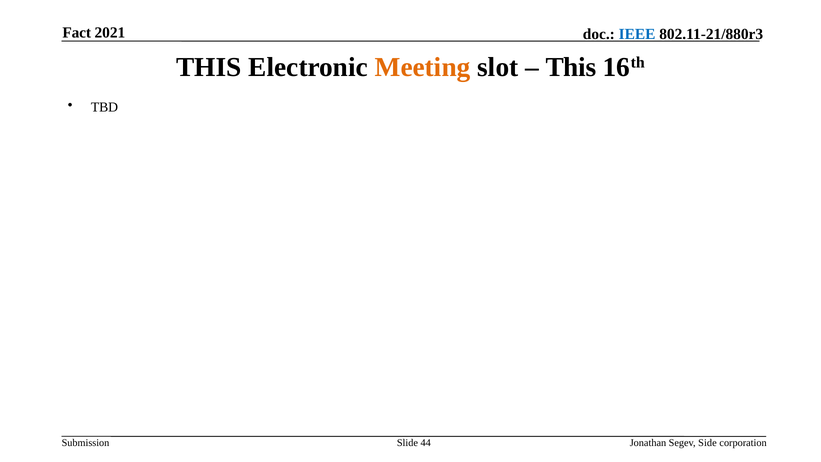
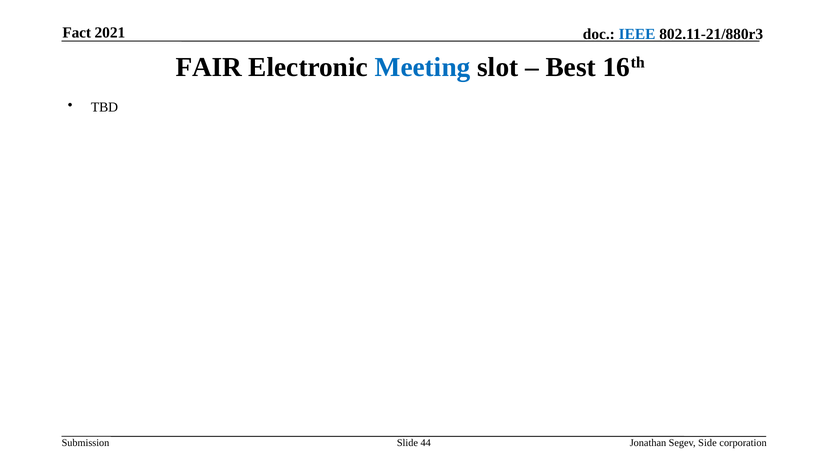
THIS at (209, 67): THIS -> FAIR
Meeting colour: orange -> blue
This at (571, 67): This -> Best
